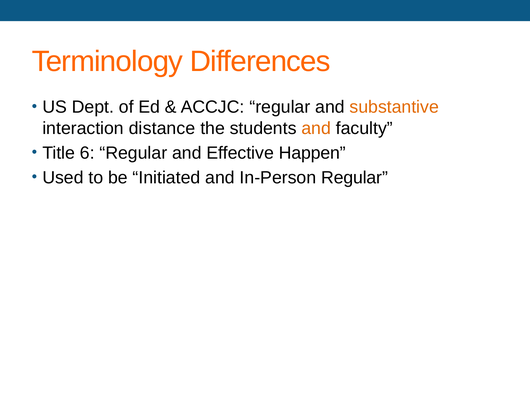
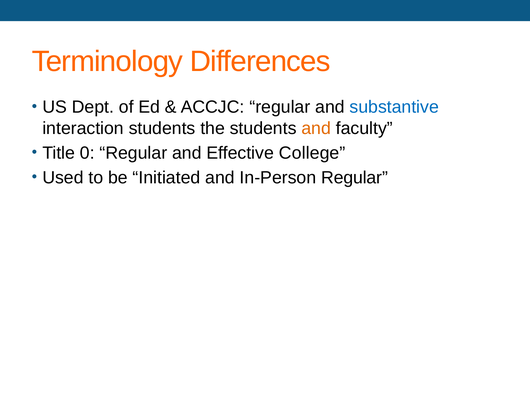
substantive colour: orange -> blue
interaction distance: distance -> students
6: 6 -> 0
Happen: Happen -> College
